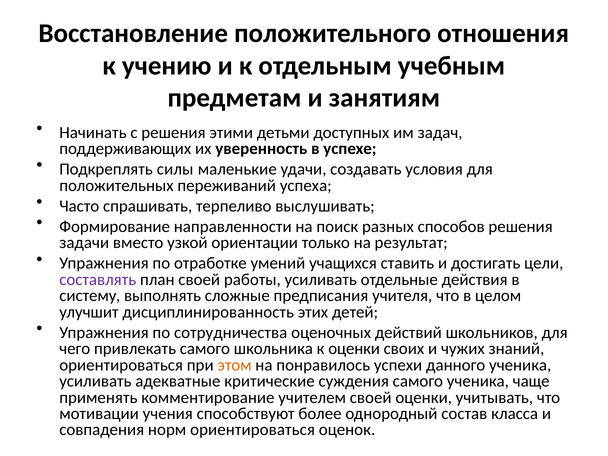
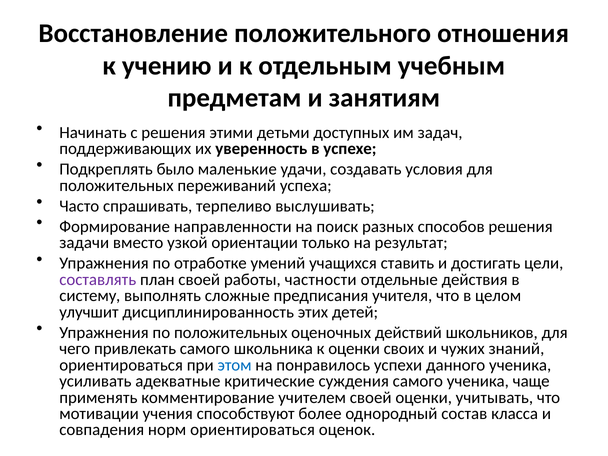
силы: силы -> было
работы усиливать: усиливать -> частности
по сотрудничества: сотрудничества -> положительных
этом colour: orange -> blue
